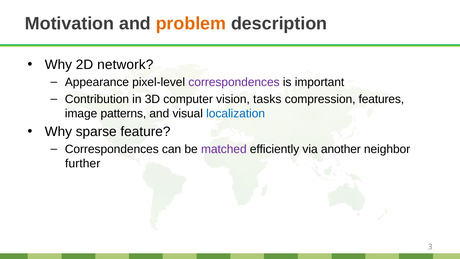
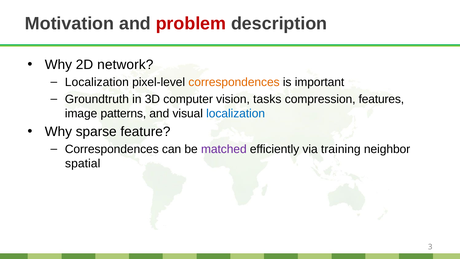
problem colour: orange -> red
Appearance at (97, 82): Appearance -> Localization
correspondences at (234, 82) colour: purple -> orange
Contribution: Contribution -> Groundtruth
another: another -> training
further: further -> spatial
